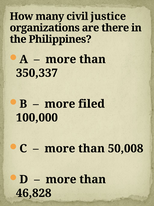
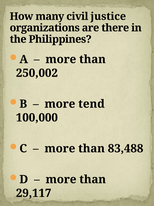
350,337: 350,337 -> 250,002
filed: filed -> tend
50,008: 50,008 -> 83,488
46,828: 46,828 -> 29,117
